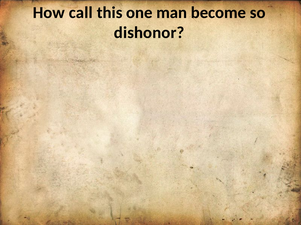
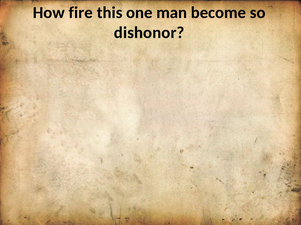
call: call -> fire
